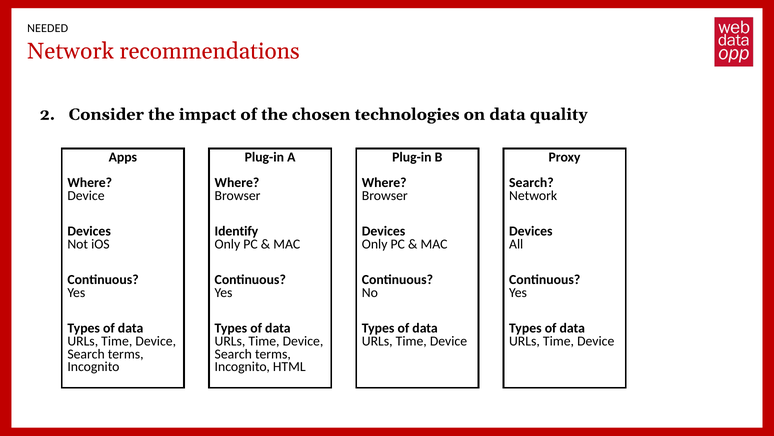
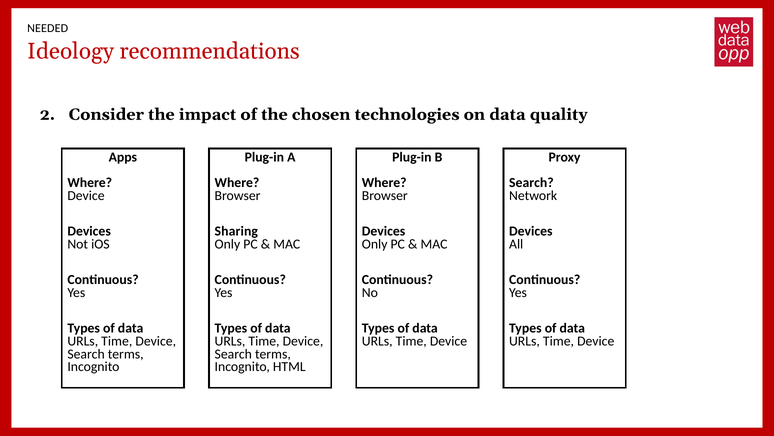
Network at (70, 51): Network -> Ideology
Identify: Identify -> Sharing
